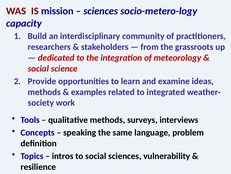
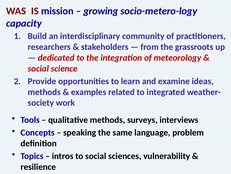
sciences at (101, 11): sciences -> growing
